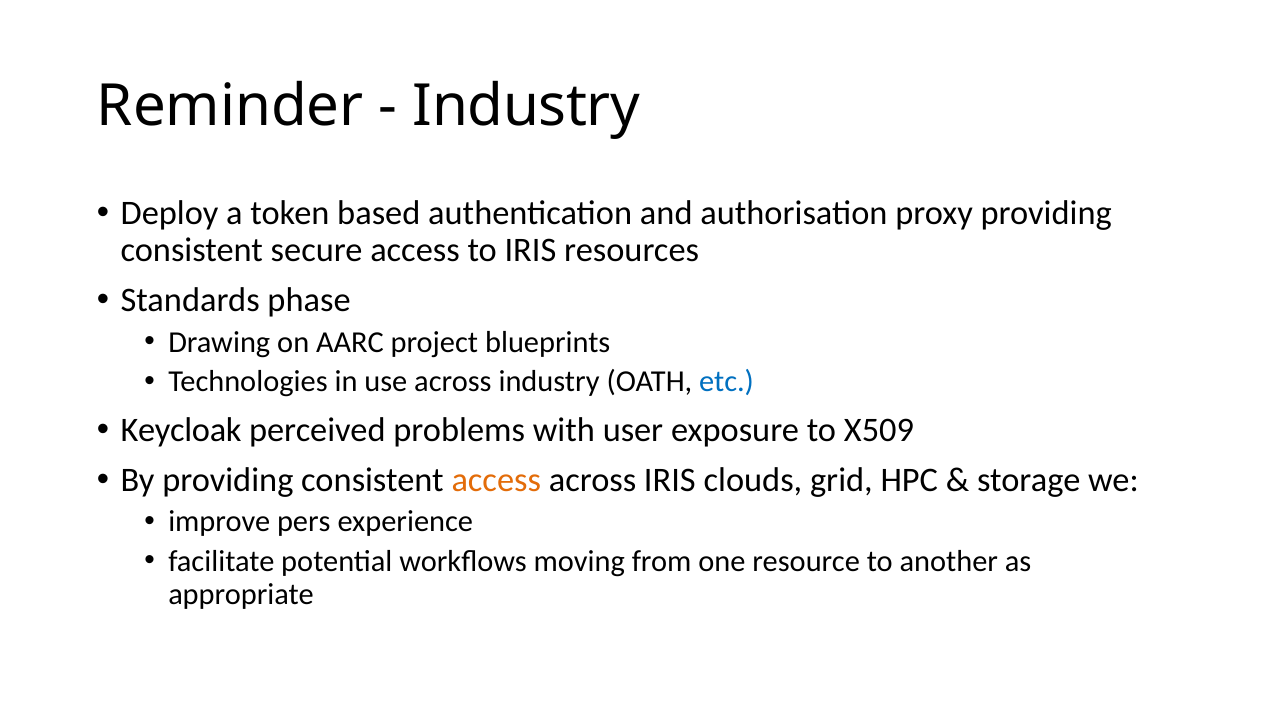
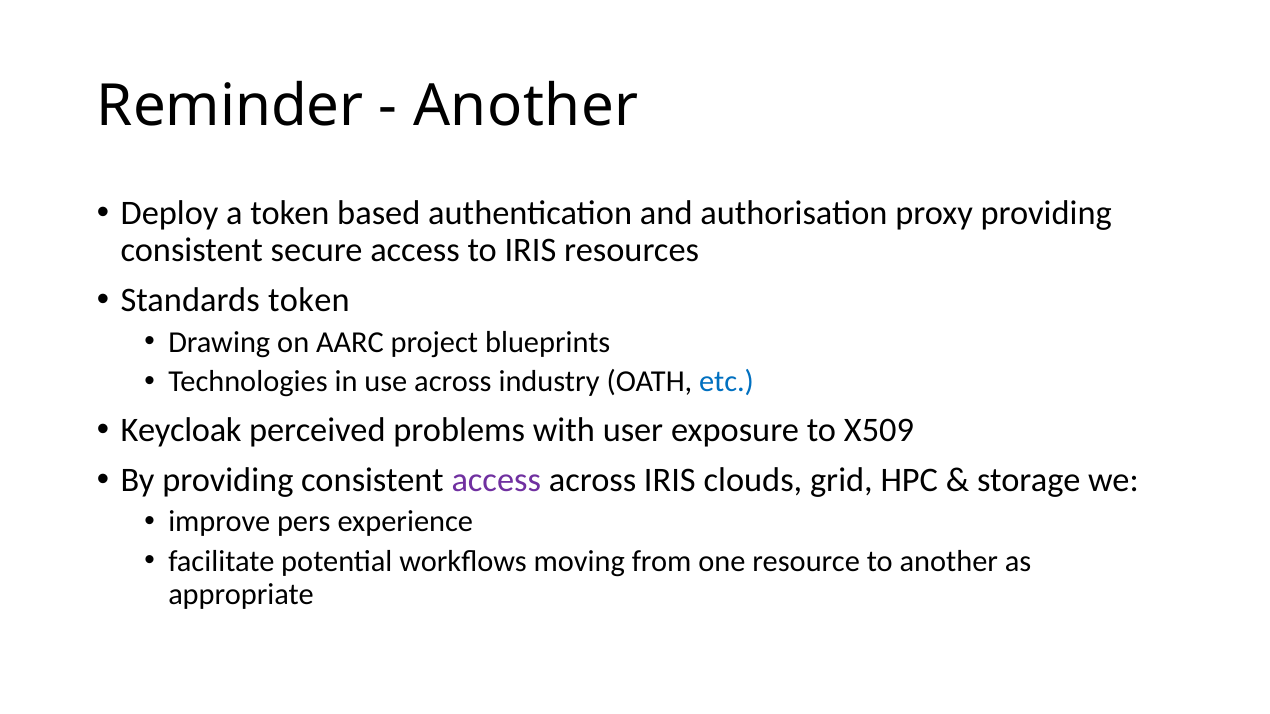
Industry at (527, 107): Industry -> Another
Standards phase: phase -> token
access at (496, 480) colour: orange -> purple
